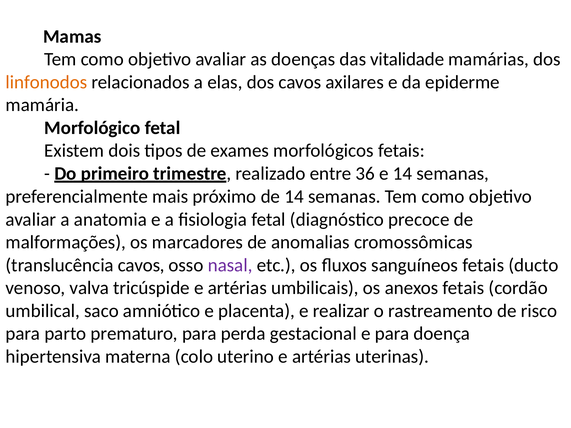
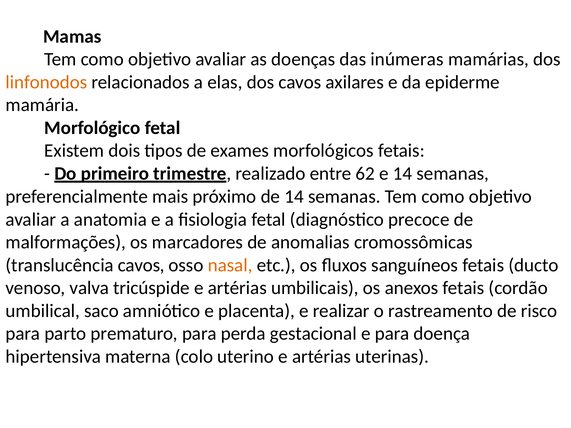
vitalidade: vitalidade -> inúmeras
36: 36 -> 62
nasal colour: purple -> orange
